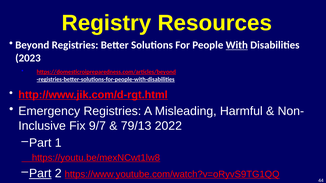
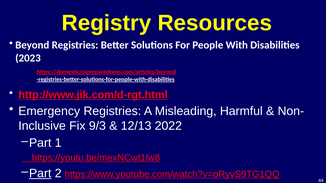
With underline: present -> none
9/7: 9/7 -> 9/3
79/13: 79/13 -> 12/13
